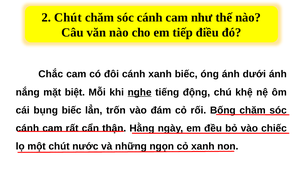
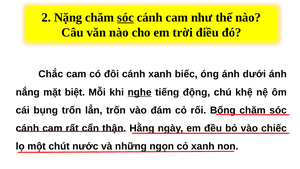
2 Chút: Chút -> Nặng
sóc at (126, 18) underline: none -> present
tiếp: tiếp -> trời
bụng biếc: biếc -> trốn
